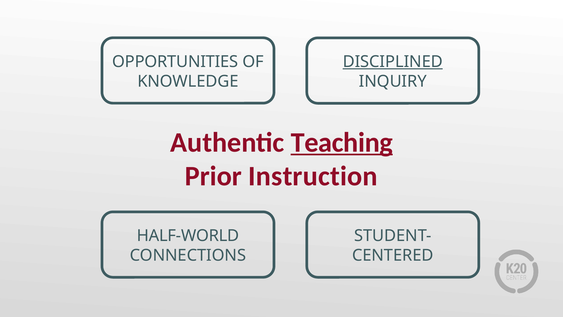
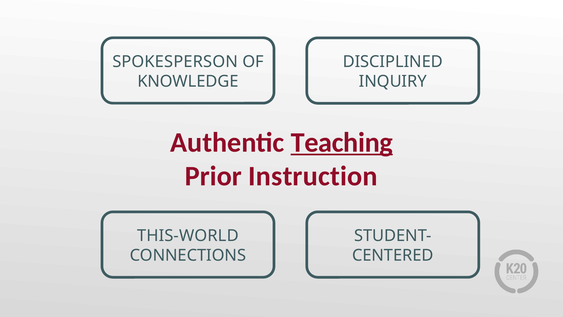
OPPORTUNITIES: OPPORTUNITIES -> SPOKESPERSON
DISCIPLINED underline: present -> none
HALF-WORLD: HALF-WORLD -> THIS-WORLD
